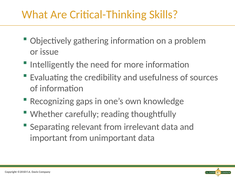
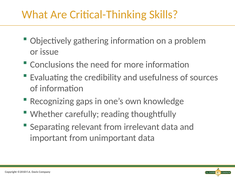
Intelligently: Intelligently -> Conclusions
